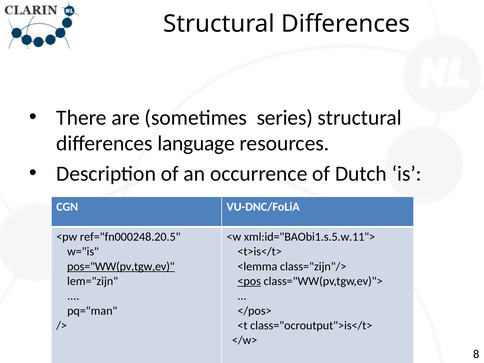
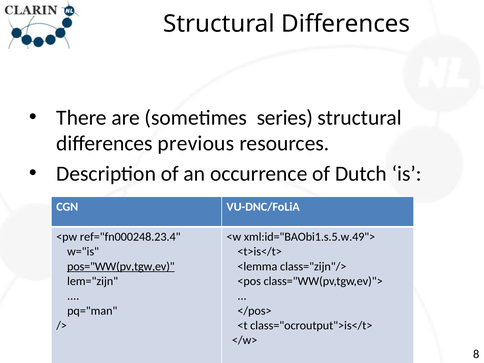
language: language -> previous
ref="fn000248.20.5: ref="fn000248.20.5 -> ref="fn000248.23.4
xml:id="BAObi1.s.5.w.11">: xml:id="BAObi1.s.5.w.11"> -> xml:id="BAObi1.s.5.w.49">
<pos underline: present -> none
